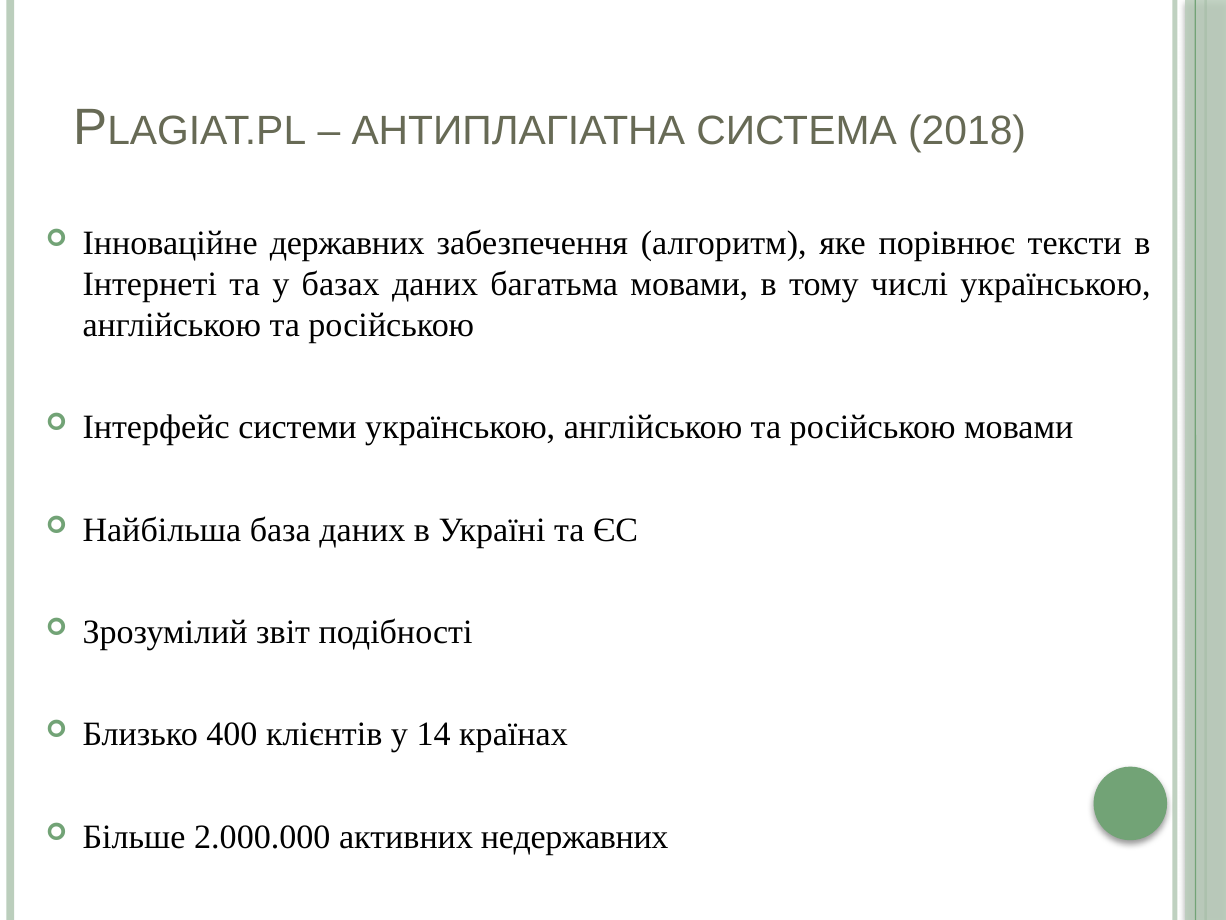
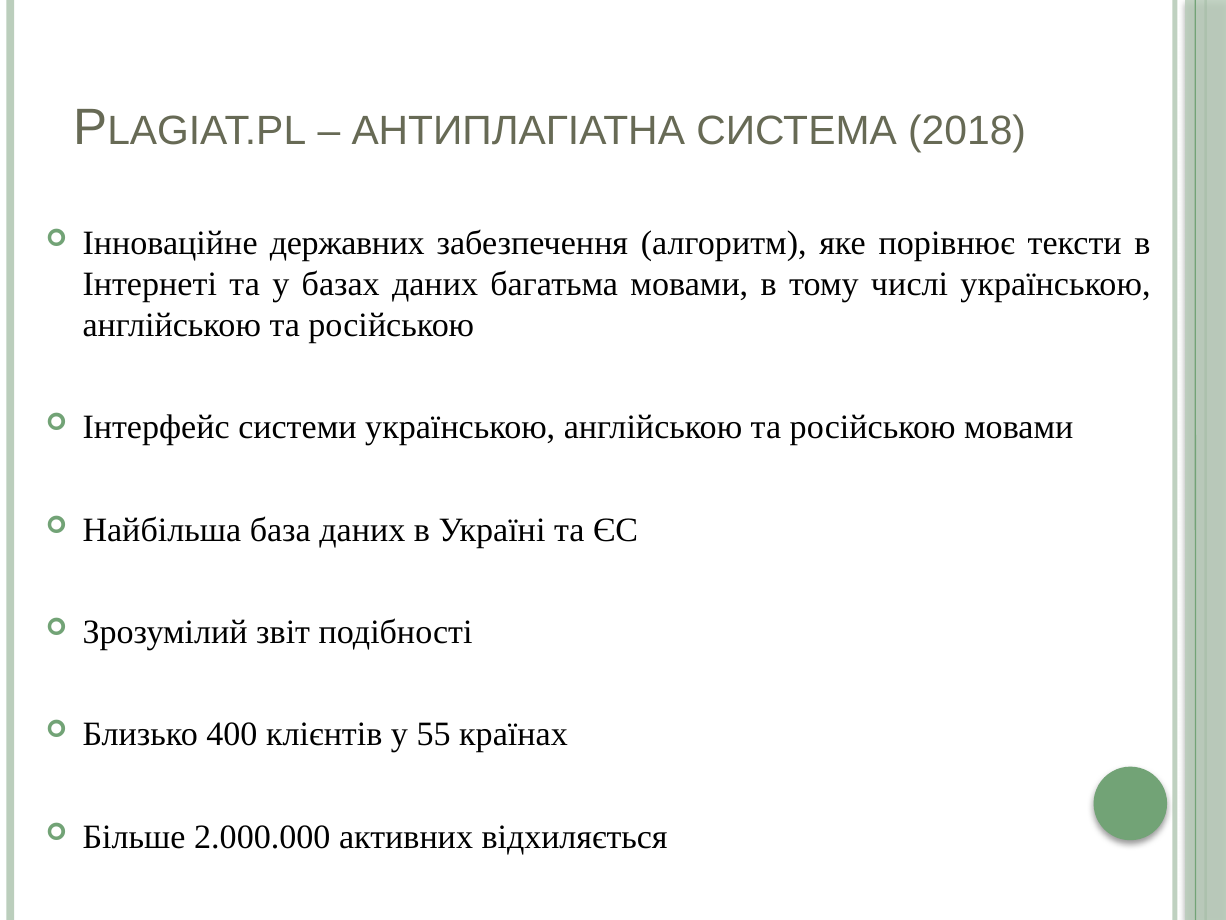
14: 14 -> 55
недержавних: недержавних -> відхиляється
